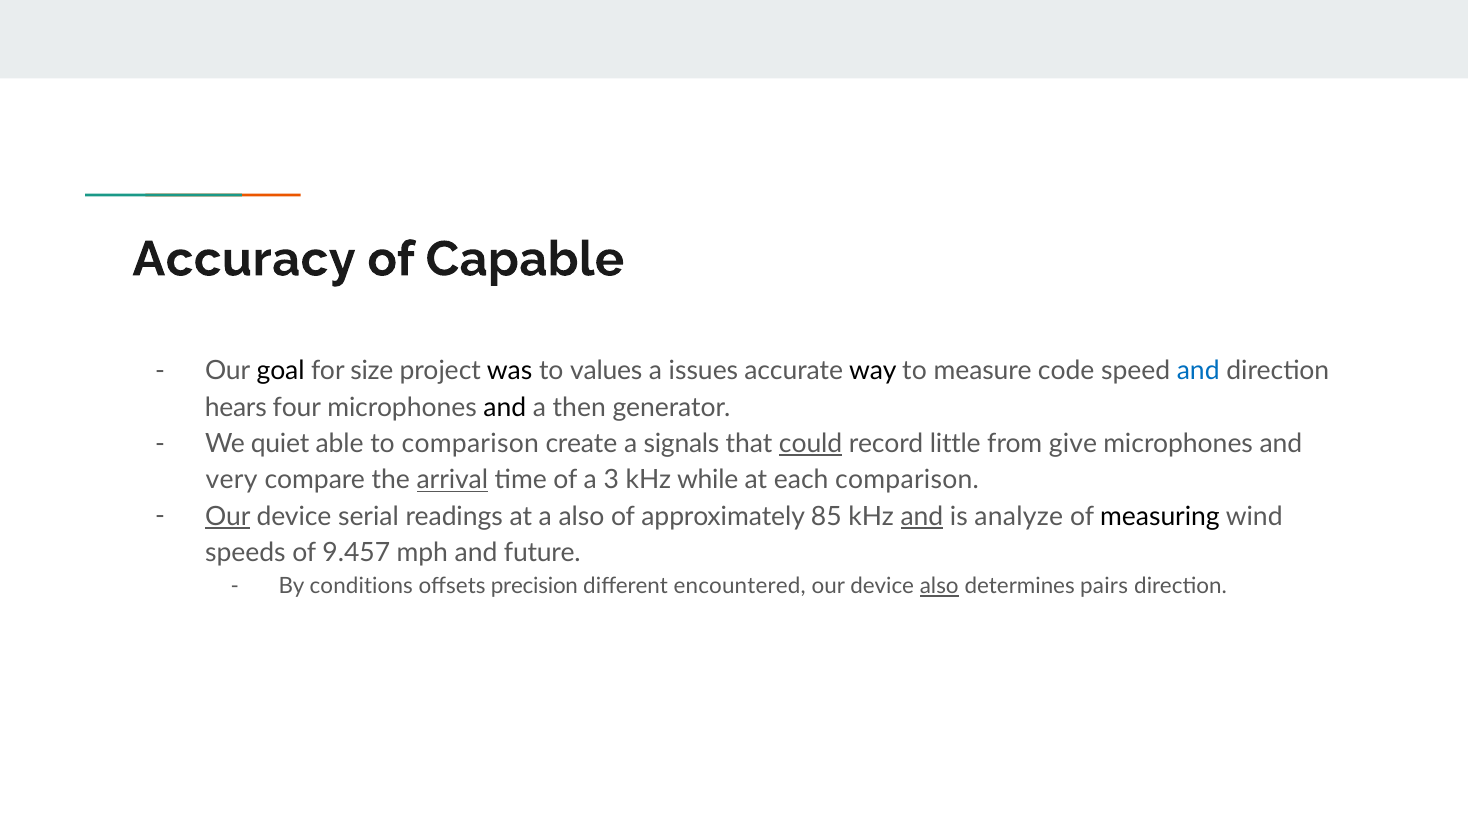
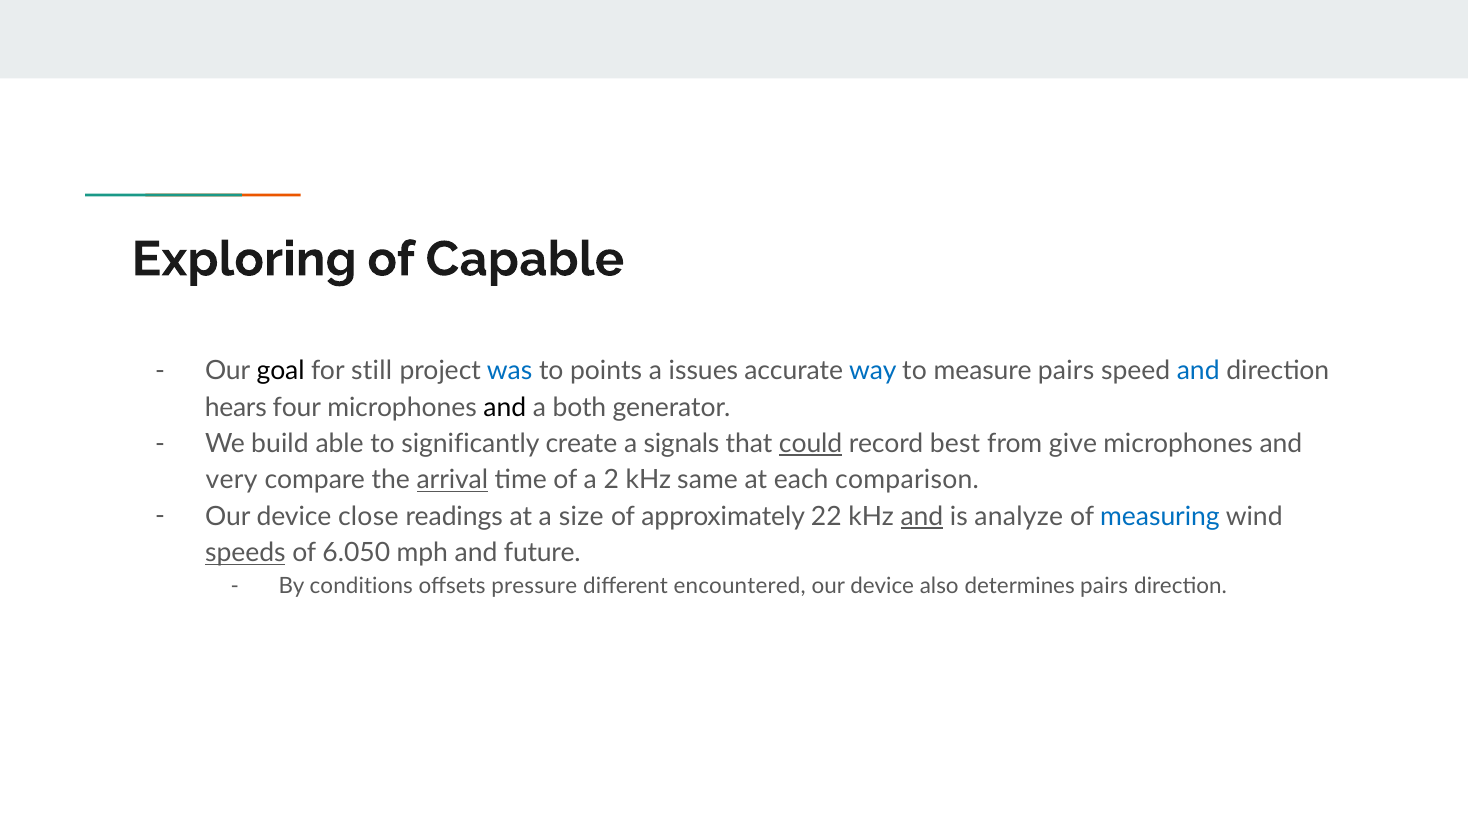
Accuracy: Accuracy -> Exploring
size: size -> still
was colour: black -> blue
values: values -> points
way colour: black -> blue
measure code: code -> pairs
then: then -> both
quiet: quiet -> build
to comparison: comparison -> significantly
little: little -> best
3: 3 -> 2
while: while -> same
Our at (228, 516) underline: present -> none
serial: serial -> close
a also: also -> size
85: 85 -> 22
measuring colour: black -> blue
speeds underline: none -> present
9.457: 9.457 -> 6.050
precision: precision -> pressure
also at (939, 586) underline: present -> none
